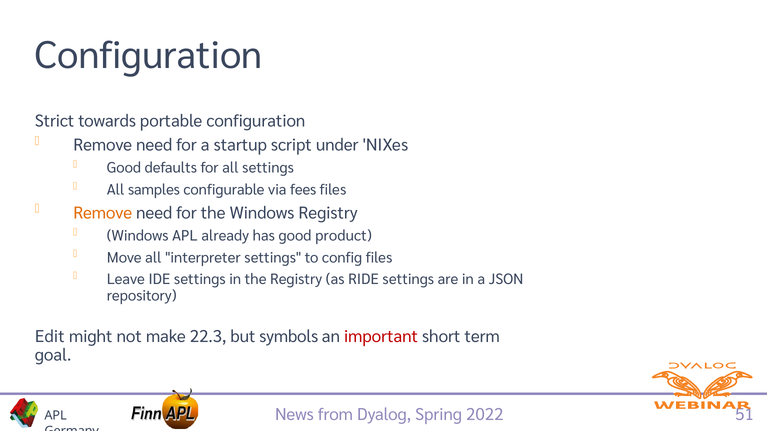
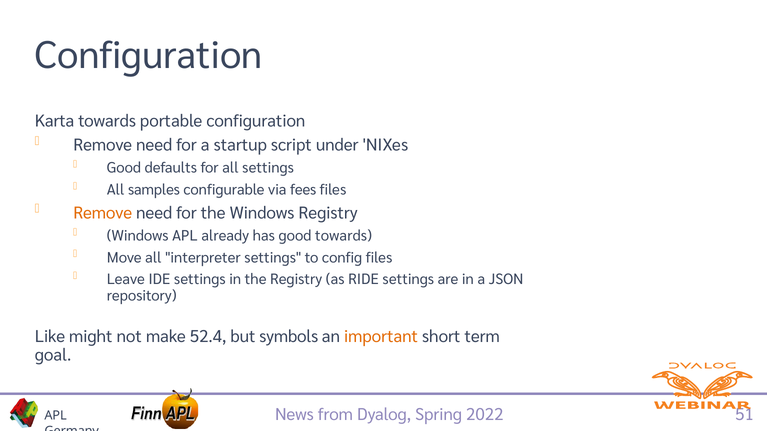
Strict: Strict -> Karta
good product: product -> towards
Edit: Edit -> Like
22.3: 22.3 -> 52.4
important colour: red -> orange
